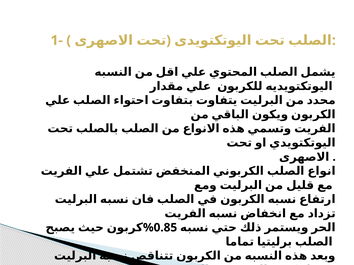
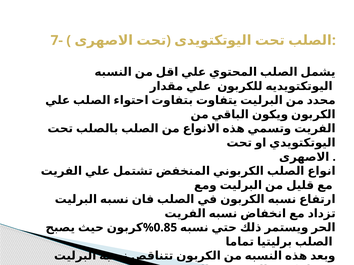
1-: 1- -> 7-
